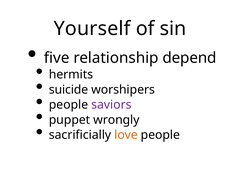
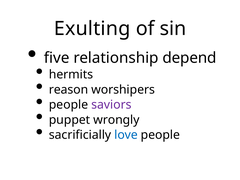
Yourself: Yourself -> Exulting
suicide: suicide -> reason
love colour: orange -> blue
